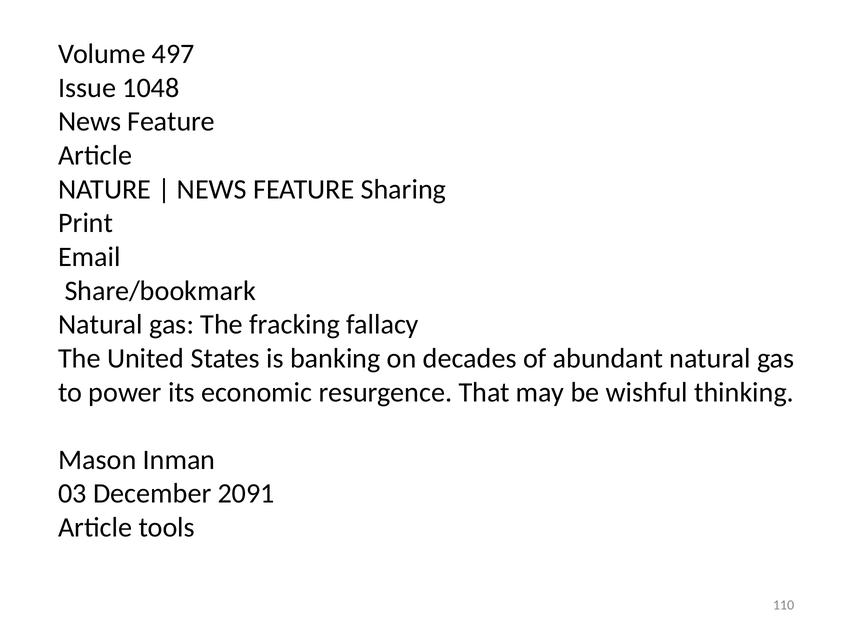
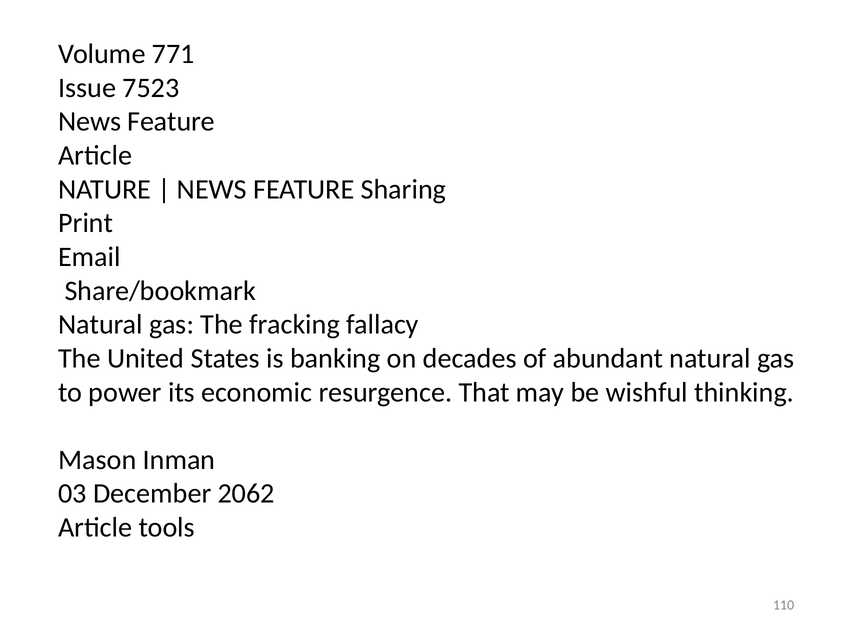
497: 497 -> 771
1048: 1048 -> 7523
2091: 2091 -> 2062
